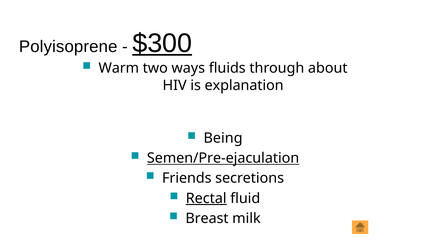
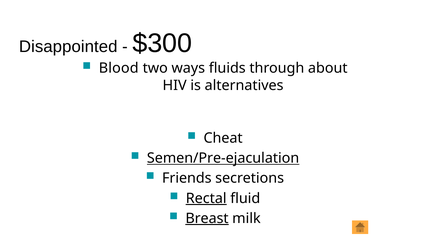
Polyisoprene: Polyisoprene -> Disappointed
$300 underline: present -> none
Warm: Warm -> Blood
explanation: explanation -> alternatives
Being: Being -> Cheat
Breast underline: none -> present
